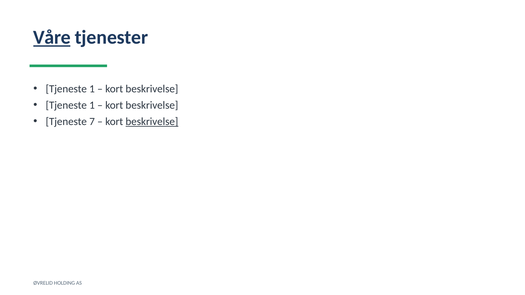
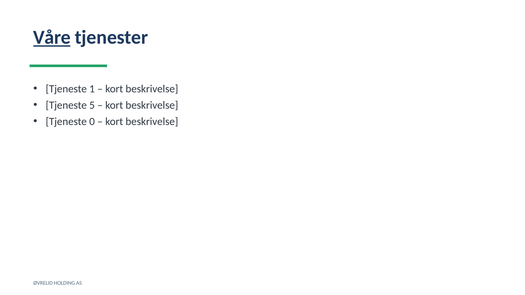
1 at (92, 105): 1 -> 5
7: 7 -> 0
beskrivelse at (152, 122) underline: present -> none
